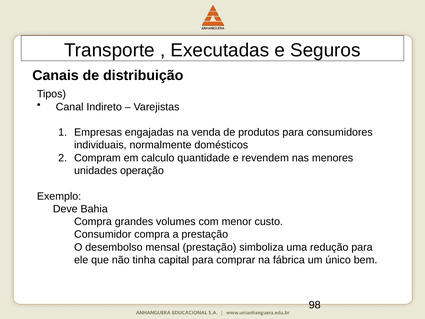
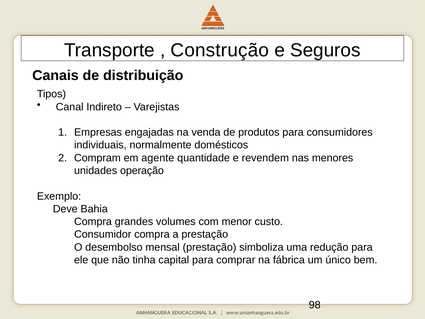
Executadas: Executadas -> Construção
calculo: calculo -> agente
